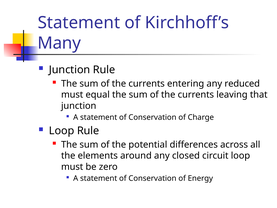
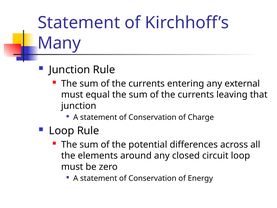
reduced: reduced -> external
